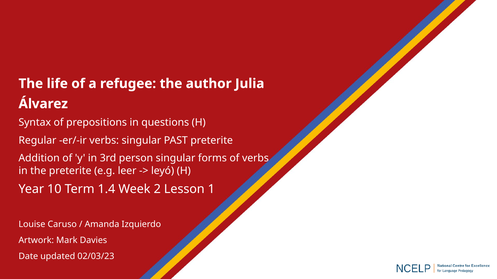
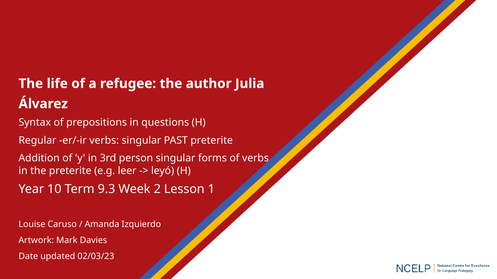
1.4: 1.4 -> 9.3
